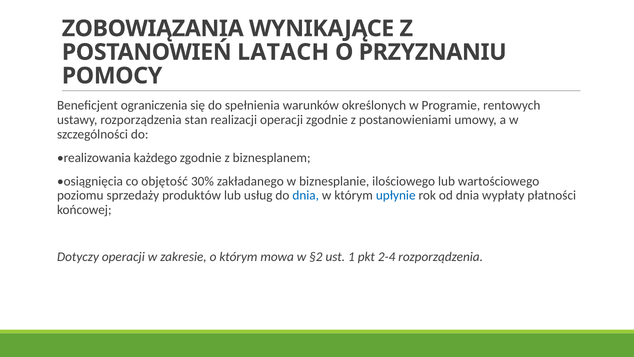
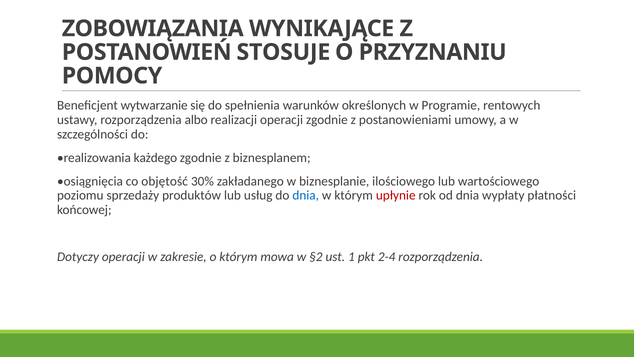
LATACH: LATACH -> STOSUJE
ograniczenia: ograniczenia -> wytwarzanie
stan: stan -> albo
upłynie colour: blue -> red
